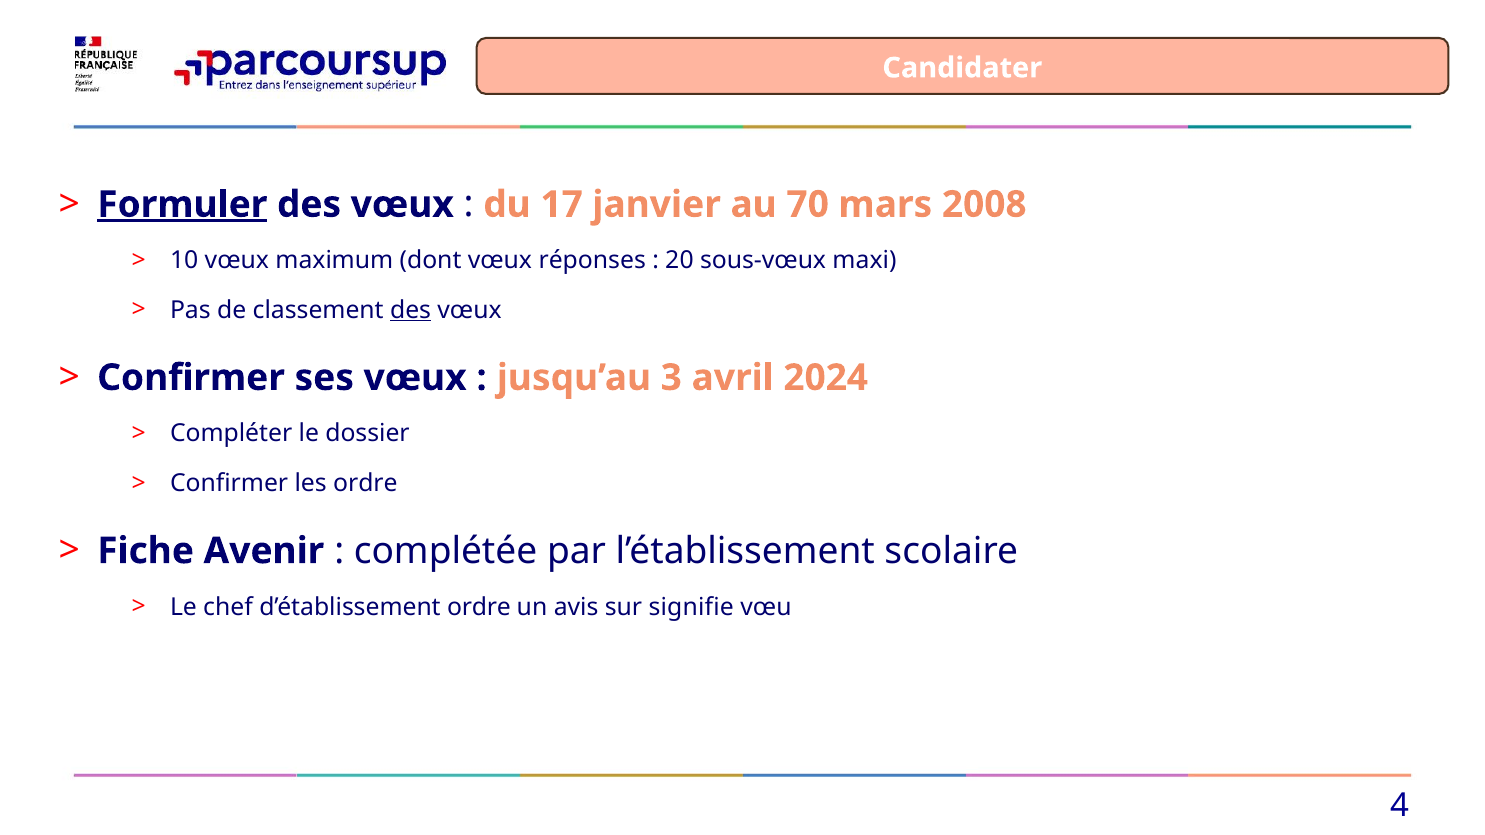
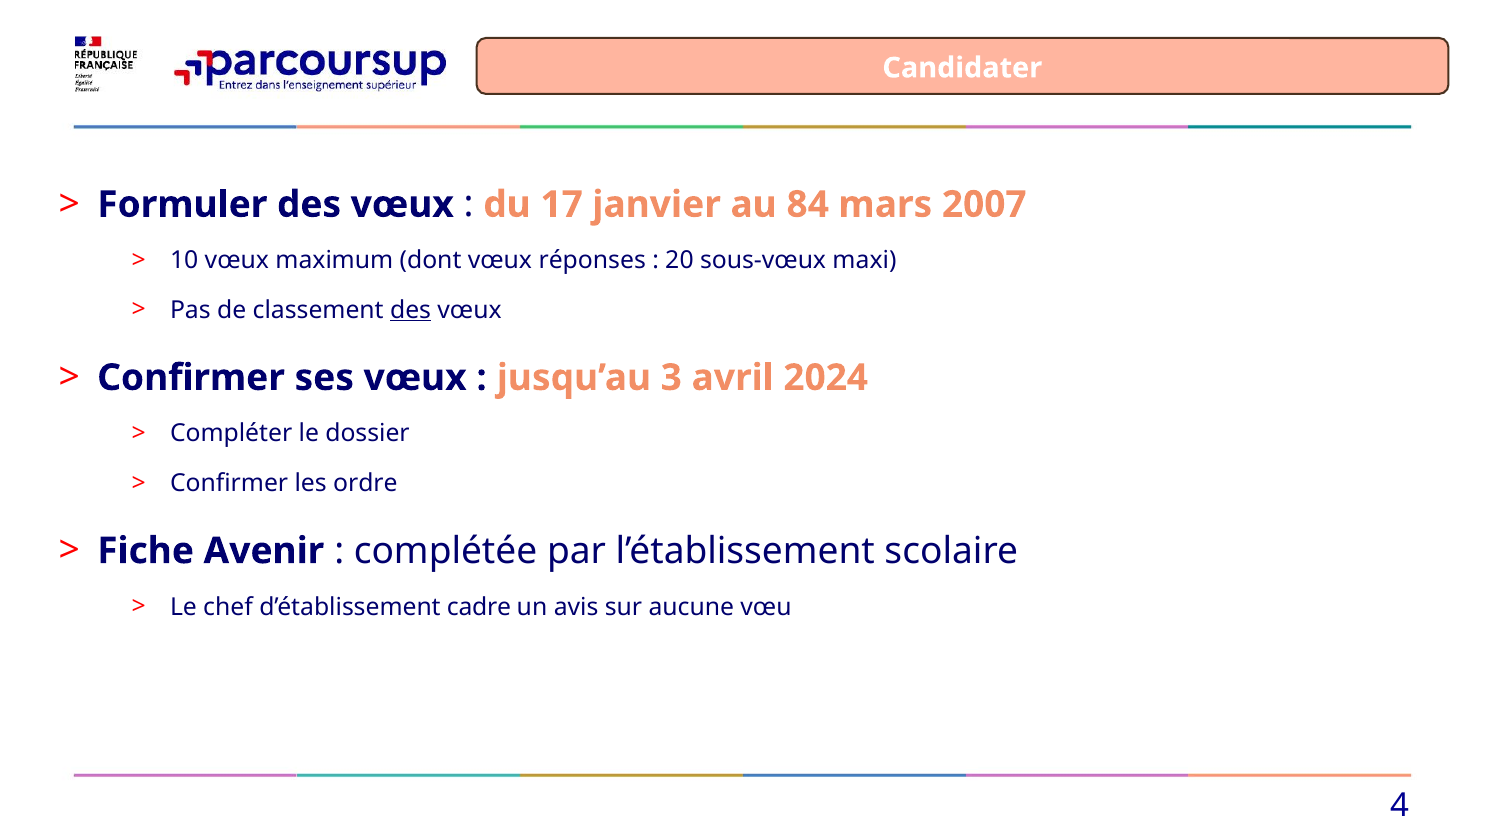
Formuler underline: present -> none
70: 70 -> 84
2008: 2008 -> 2007
d’établissement ordre: ordre -> cadre
signifie: signifie -> aucune
